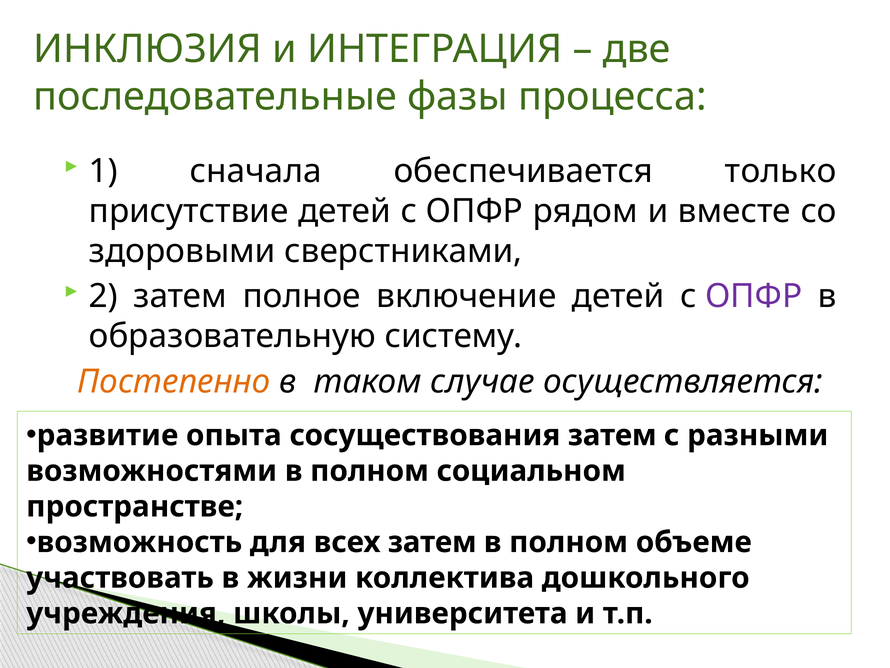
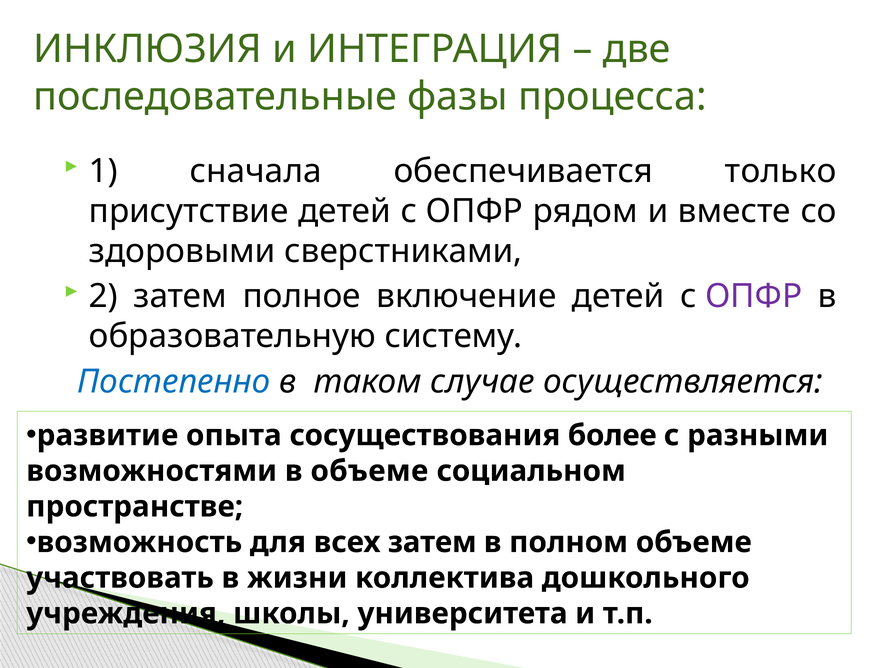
Постепенно colour: orange -> blue
сосуществования затем: затем -> более
возможностями в полном: полном -> объеме
